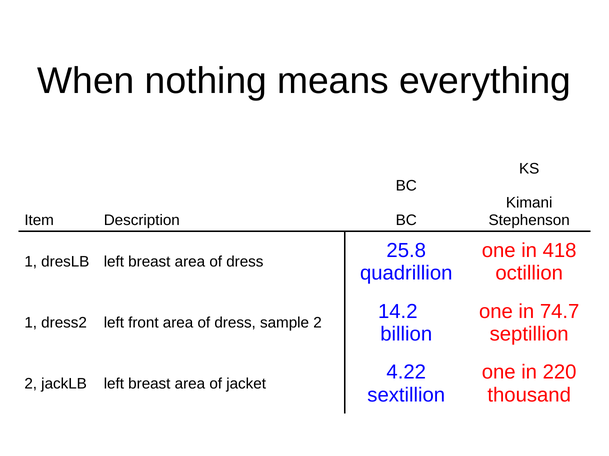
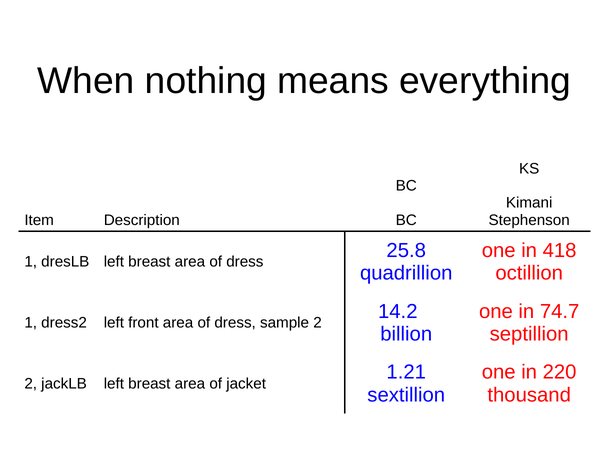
4.22: 4.22 -> 1.21
